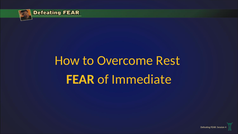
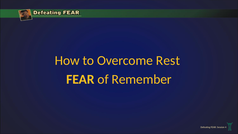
Immediate: Immediate -> Remember
